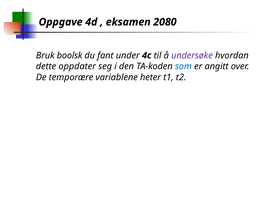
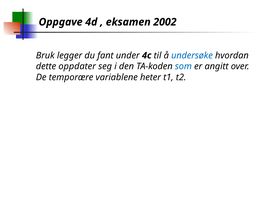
2080: 2080 -> 2002
boolsk: boolsk -> legger
undersøke colour: purple -> blue
